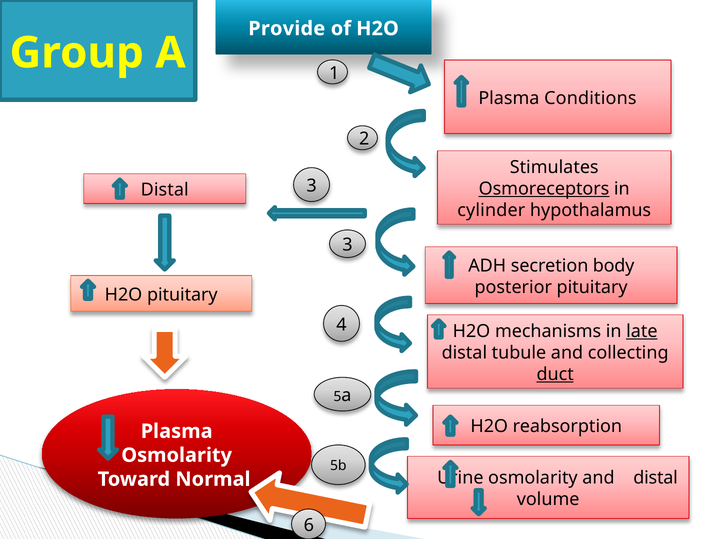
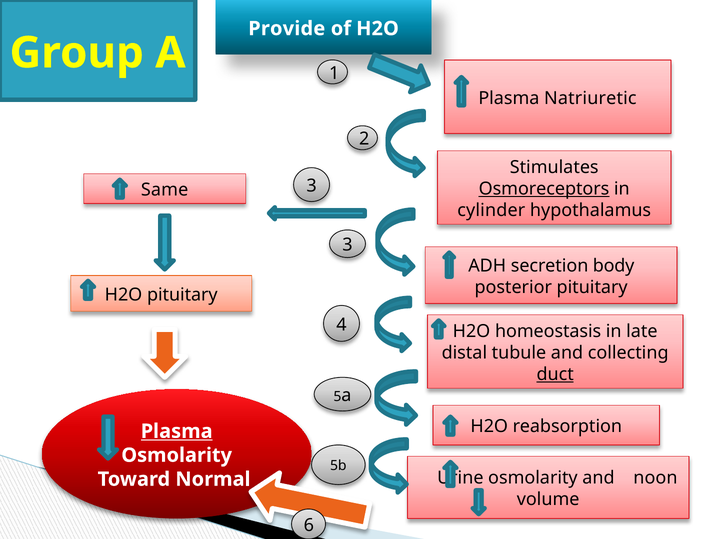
Conditions: Conditions -> Natriuretic
Distal at (165, 190): Distal -> Same
mechanisms: mechanisms -> homeostasis
late underline: present -> none
Plasma at (177, 431) underline: none -> present
and distal: distal -> noon
